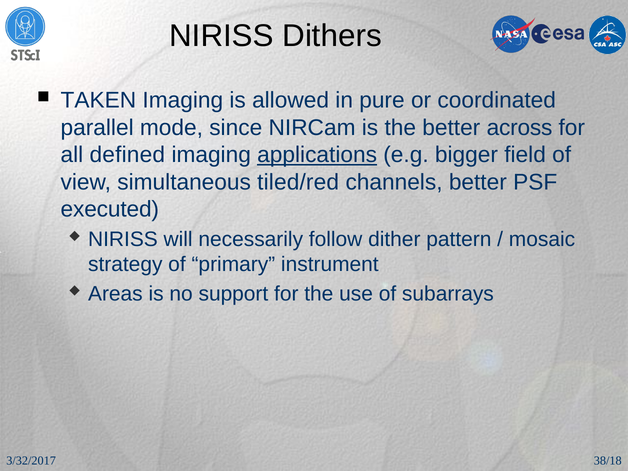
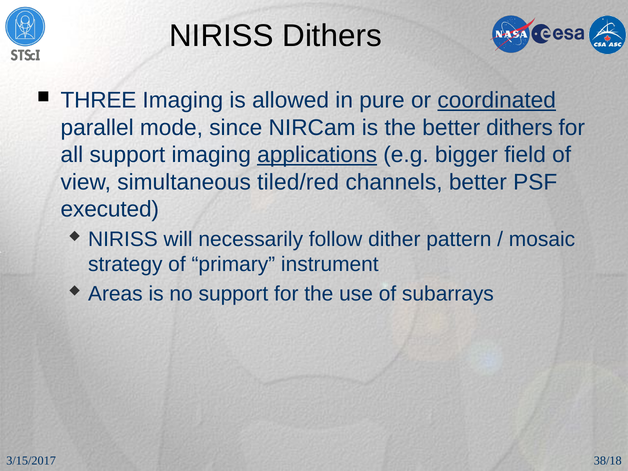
TAKEN: TAKEN -> THREE
coordinated underline: none -> present
better across: across -> dithers
all defined: defined -> support
3/32/2017: 3/32/2017 -> 3/15/2017
